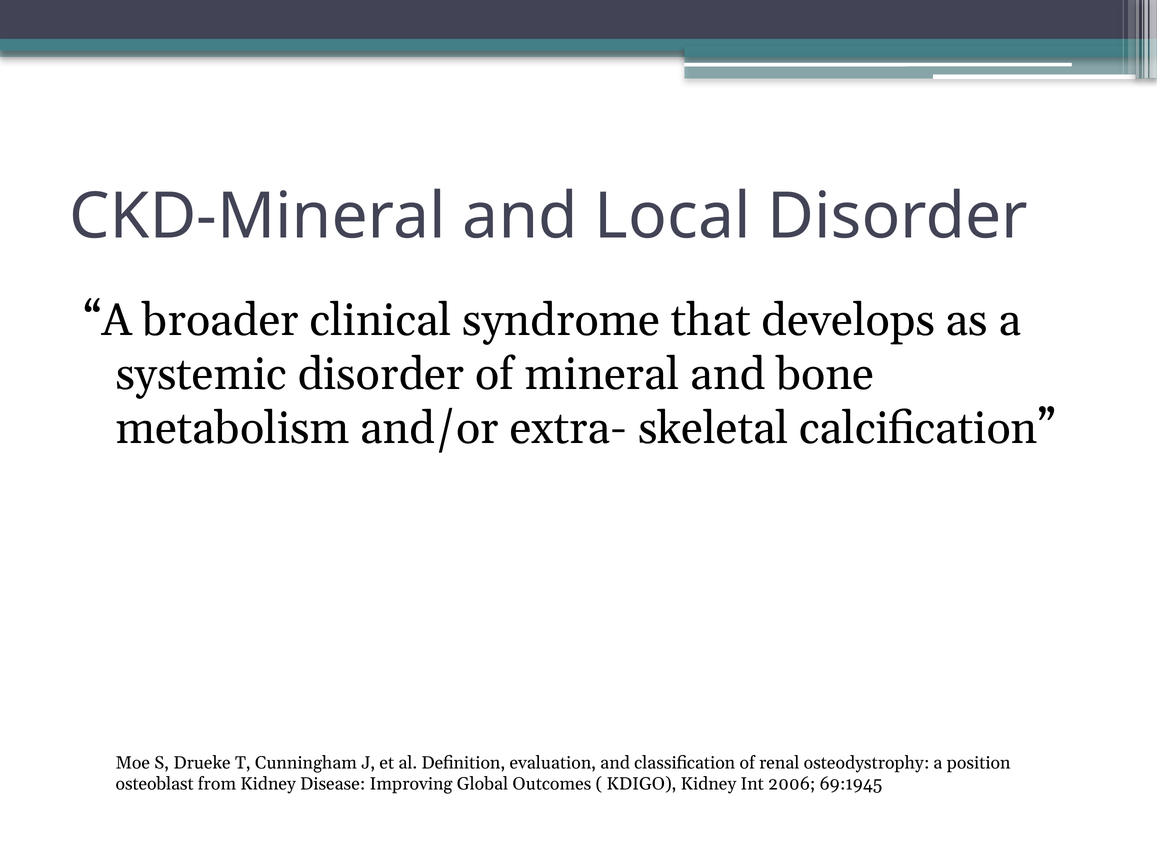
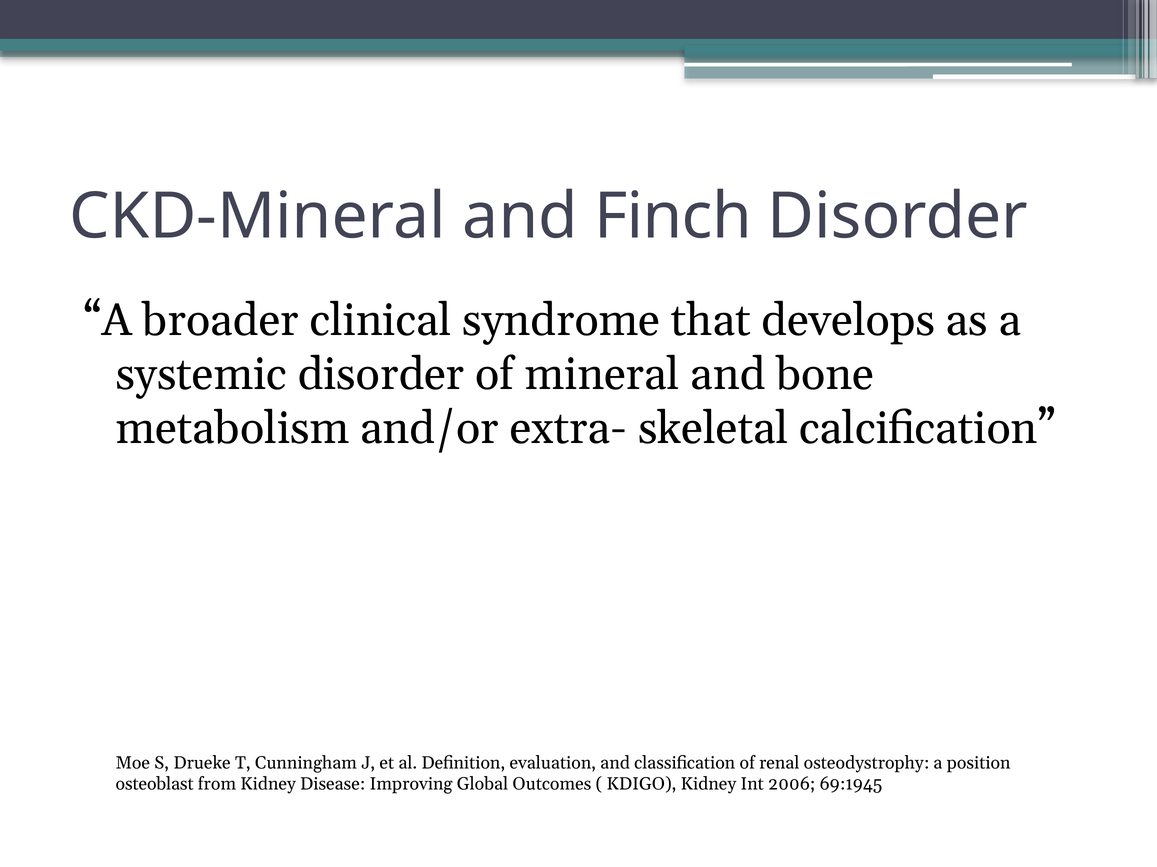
Local: Local -> Finch
